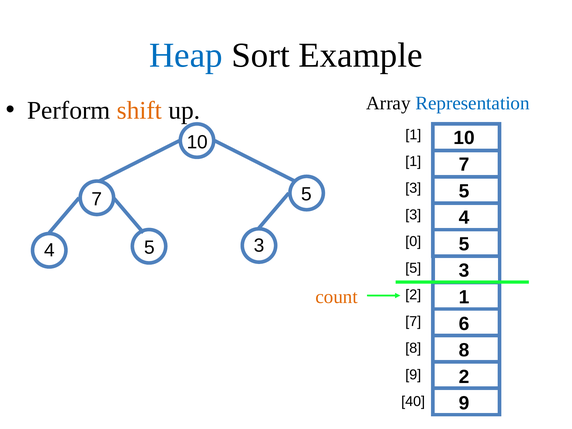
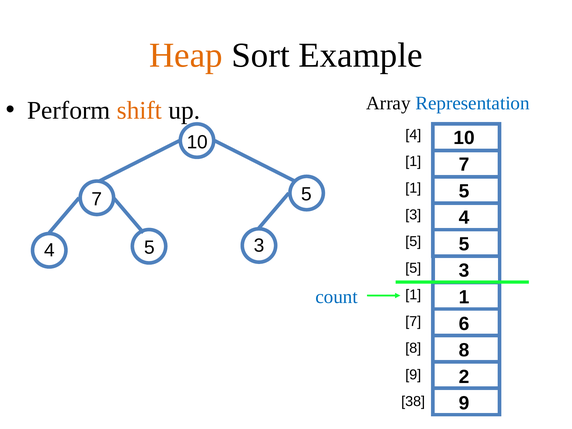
Heap colour: blue -> orange
1 at (413, 135): 1 -> 4
3 at (413, 188): 3 -> 1
0 at (413, 241): 0 -> 5
count colour: orange -> blue
2 at (413, 295): 2 -> 1
40: 40 -> 38
